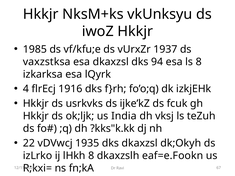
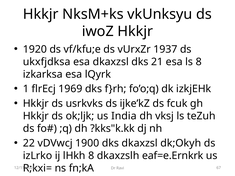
1985: 1985 -> 1920
vaxzstksa: vaxzstksa -> ukxfjdksa
94: 94 -> 21
4: 4 -> 1
1916: 1916 -> 1969
1935: 1935 -> 1900
eaf=e.Fookn: eaf=e.Fookn -> eaf=e.Ernkrk
